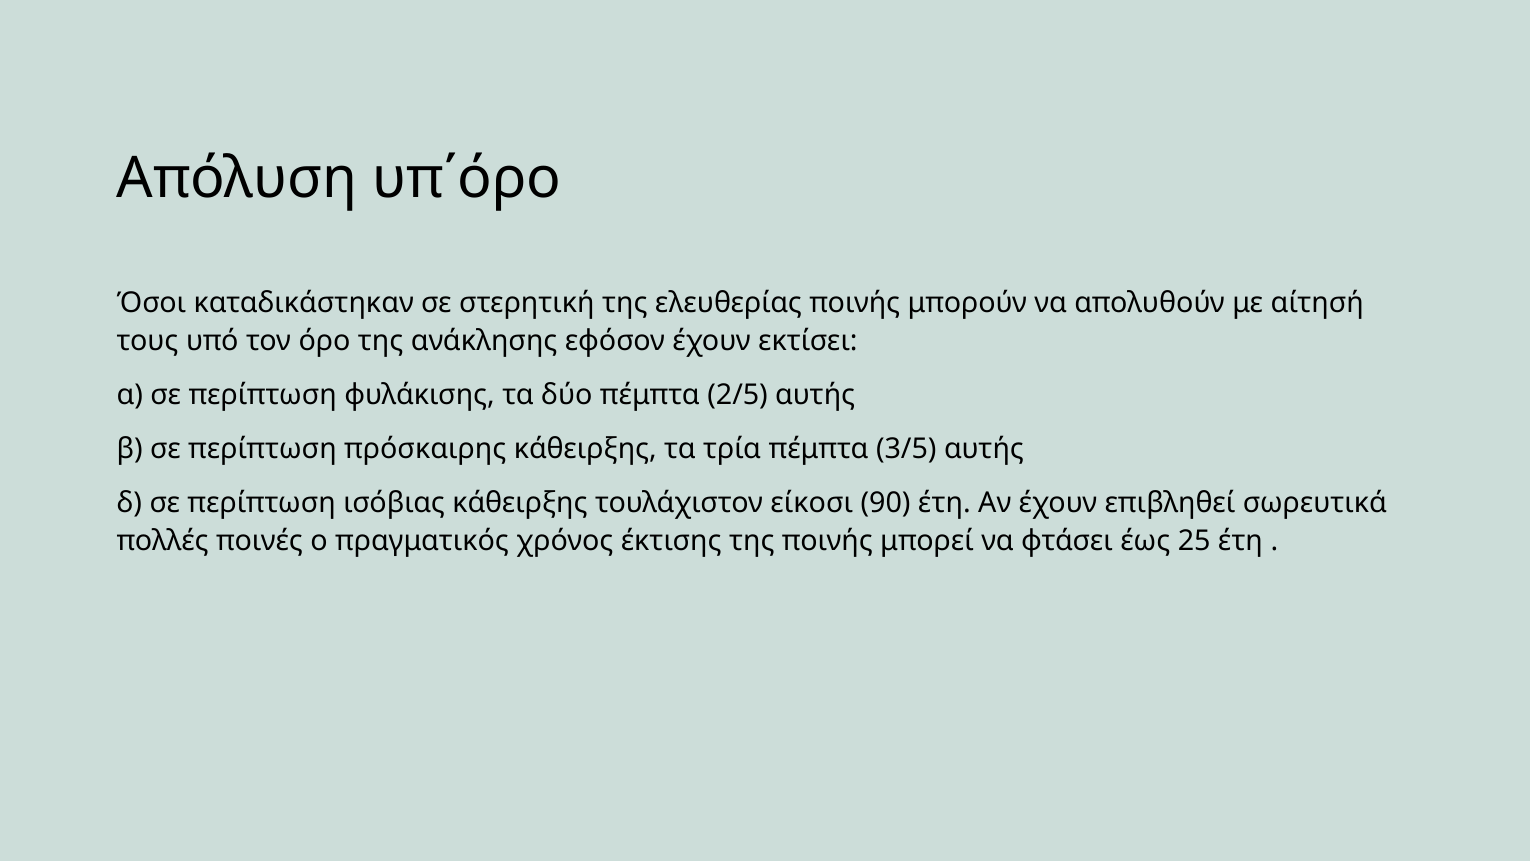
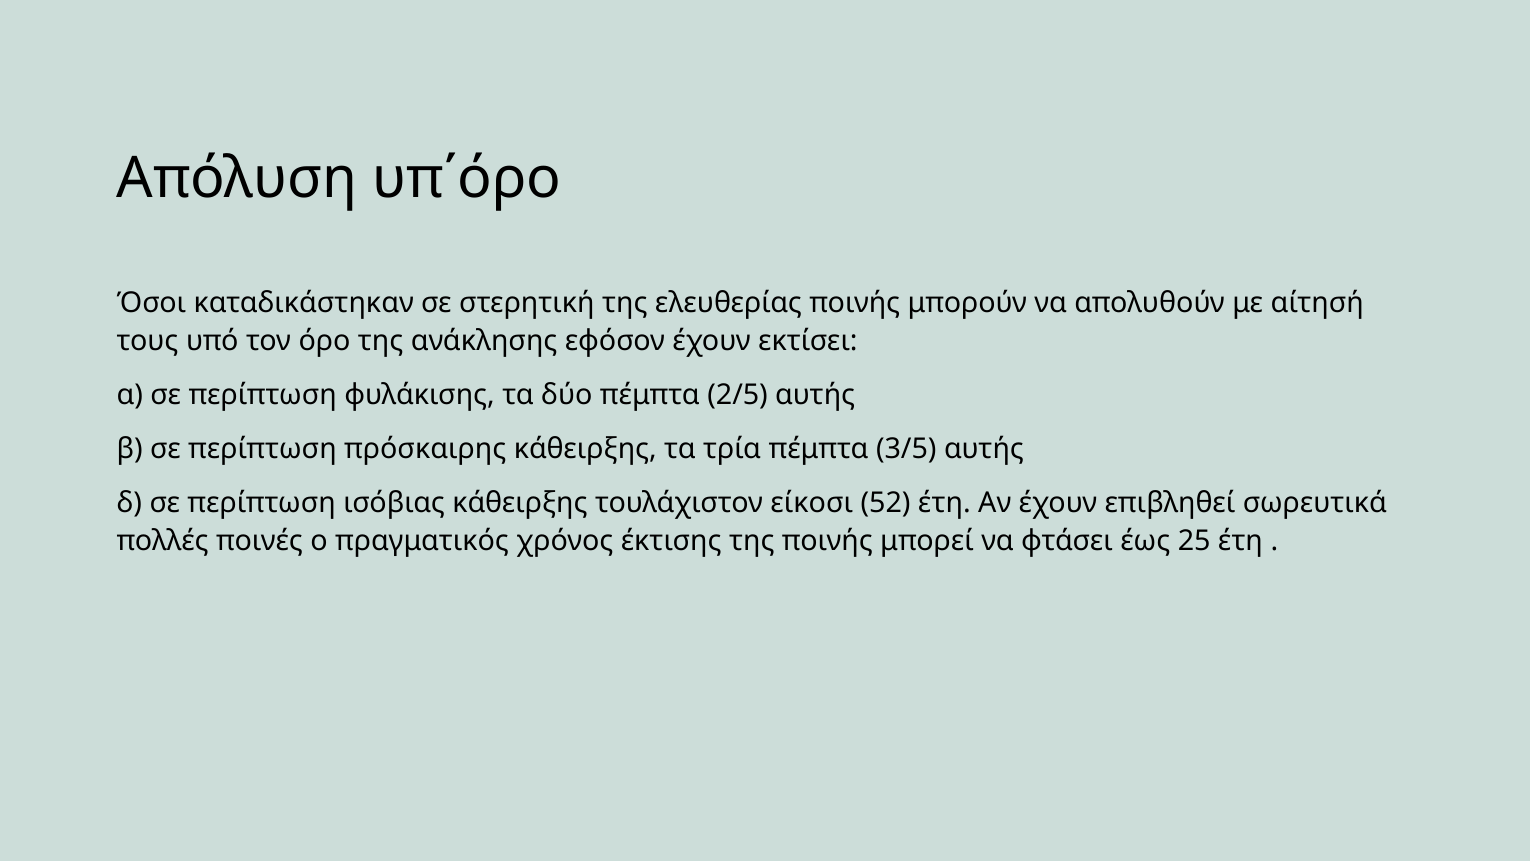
90: 90 -> 52
